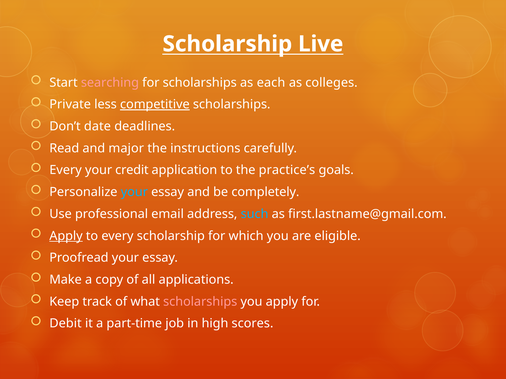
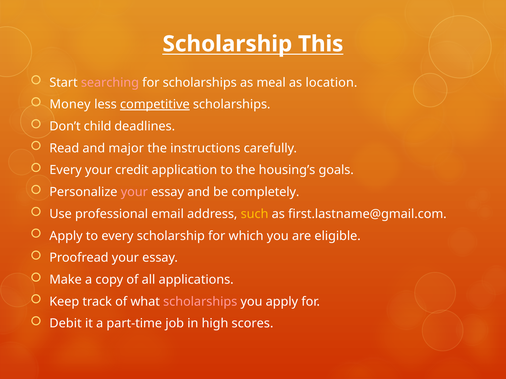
Live: Live -> This
each: each -> meal
colleges: colleges -> location
Private: Private -> Money
date: date -> child
practice’s: practice’s -> housing’s
your at (134, 192) colour: light blue -> pink
such colour: light blue -> yellow
Apply at (66, 236) underline: present -> none
